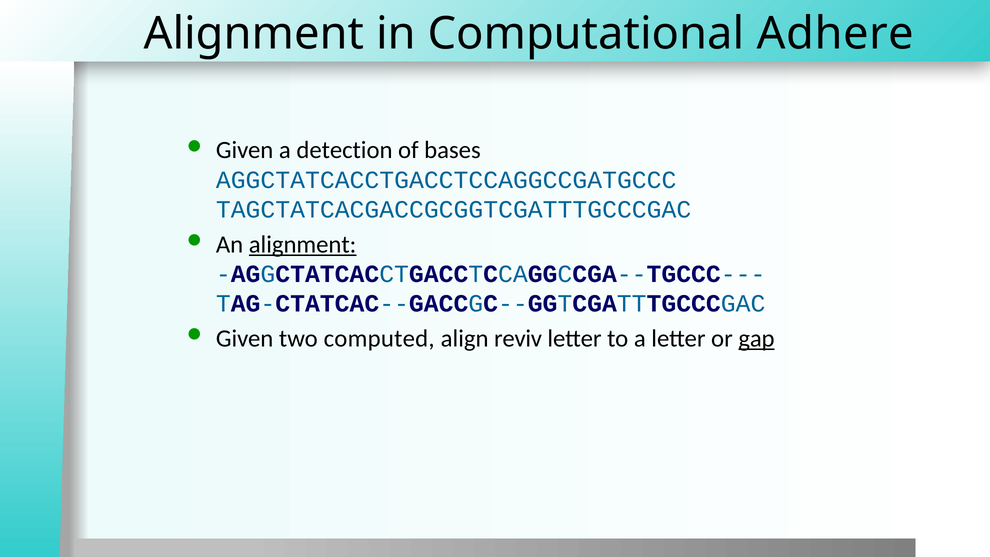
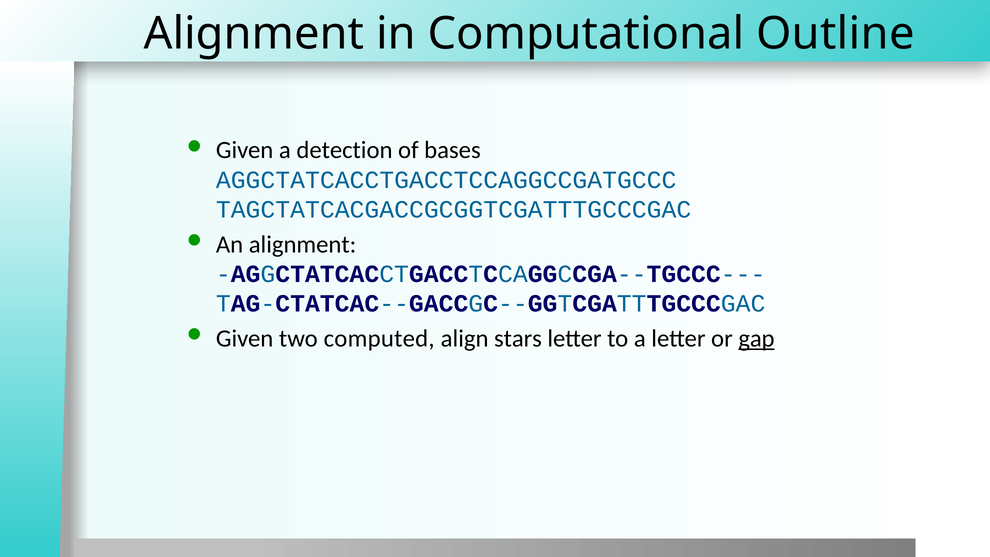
Adhere: Adhere -> Outline
alignment at (303, 244) underline: present -> none
reviv: reviv -> stars
